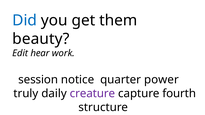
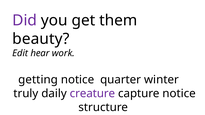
Did colour: blue -> purple
session: session -> getting
power: power -> winter
capture fourth: fourth -> notice
